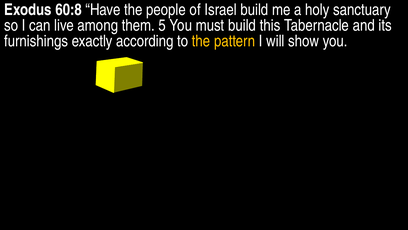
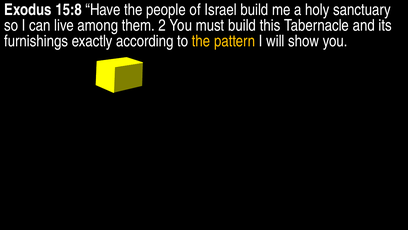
60:8: 60:8 -> 15:8
5: 5 -> 2
